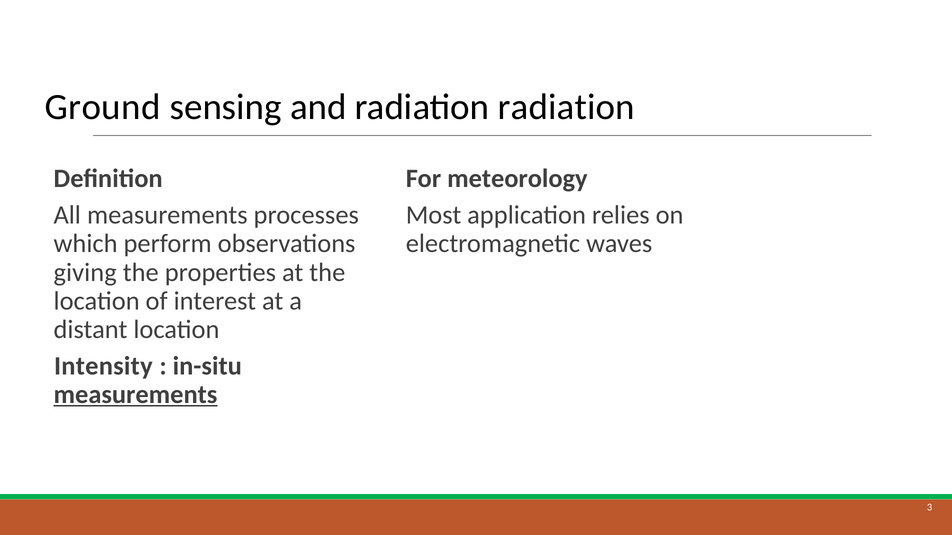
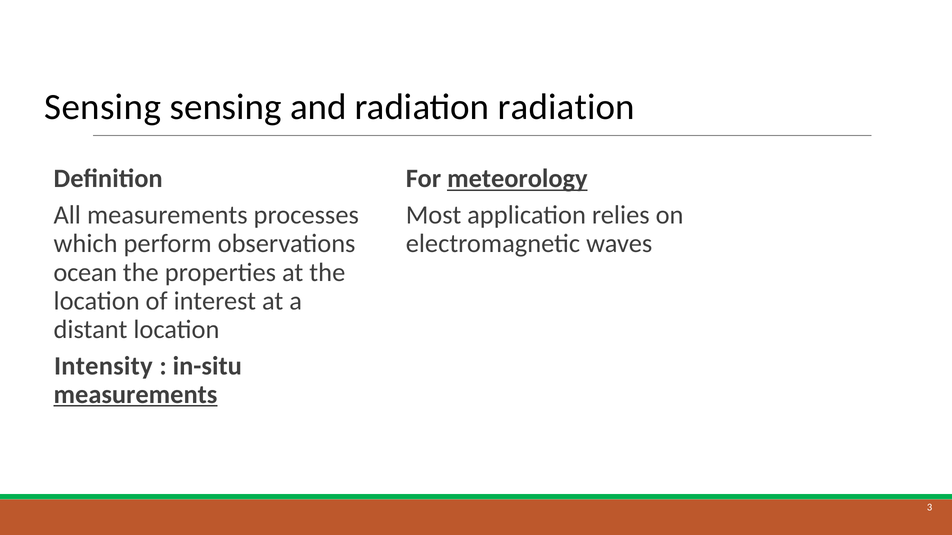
Ground at (103, 107): Ground -> Sensing
meteorology underline: none -> present
giving: giving -> ocean
